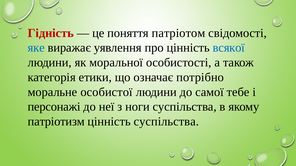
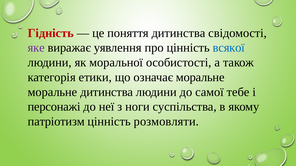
поняття патріотом: патріотом -> дитинства
яке colour: blue -> purple
означає потрібно: потрібно -> моральне
моральне особистої: особистої -> дитинства
цінність суспільства: суспільства -> розмовляти
